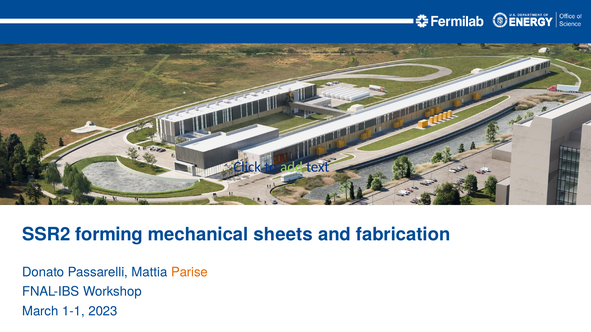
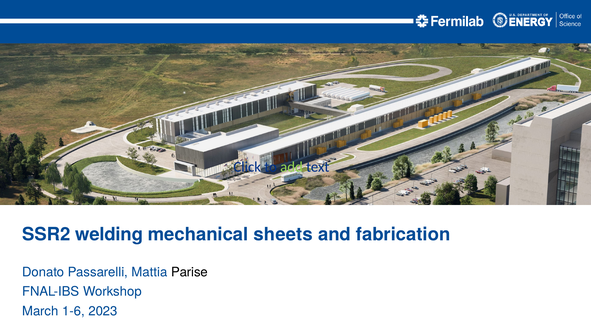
forming: forming -> welding
Parise colour: orange -> black
1-1: 1-1 -> 1-6
